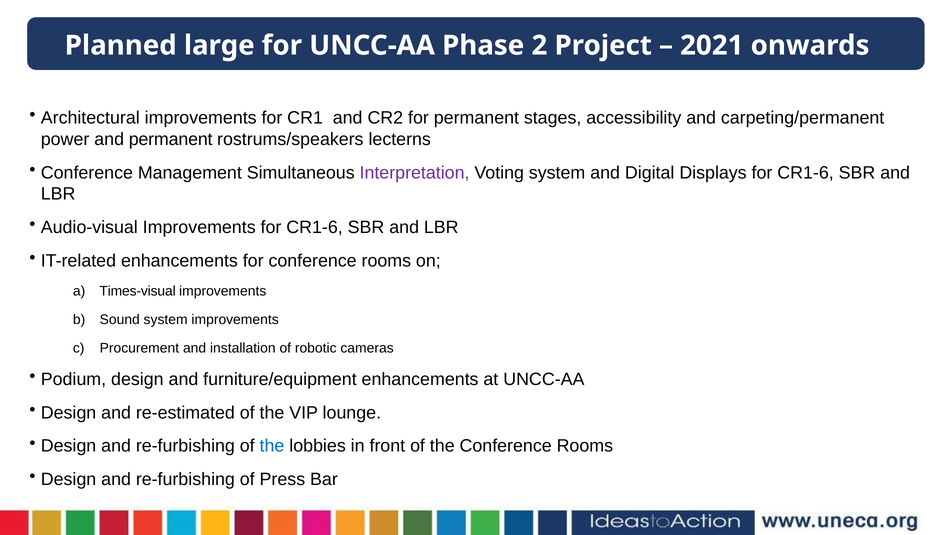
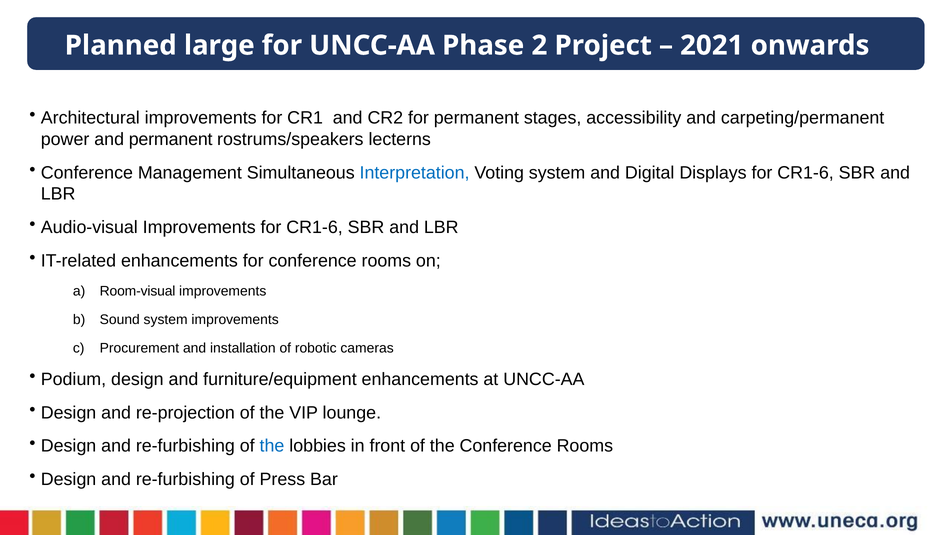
Interpretation colour: purple -> blue
Times-visual: Times-visual -> Room-visual
re-estimated: re-estimated -> re-projection
